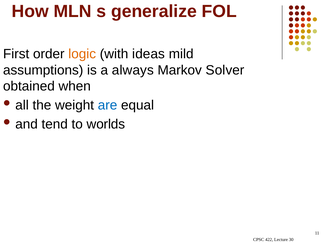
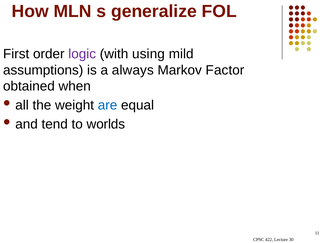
logic colour: orange -> purple
ideas: ideas -> using
Solver: Solver -> Factor
